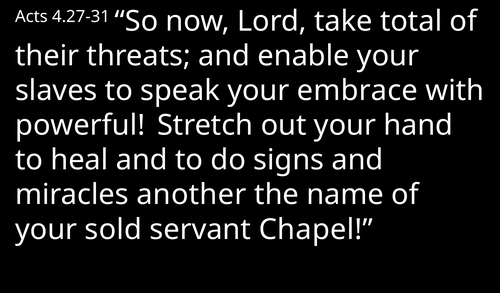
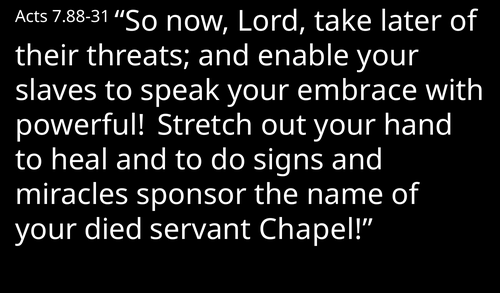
4.27-31: 4.27-31 -> 7.88-31
total: total -> later
another: another -> sponsor
sold: sold -> died
